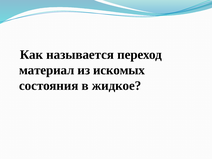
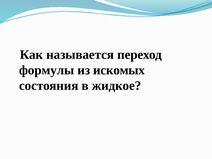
материал: материал -> формулы
